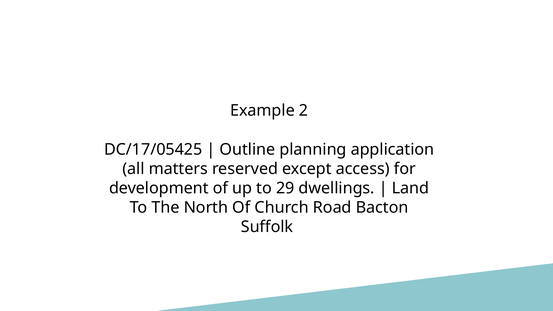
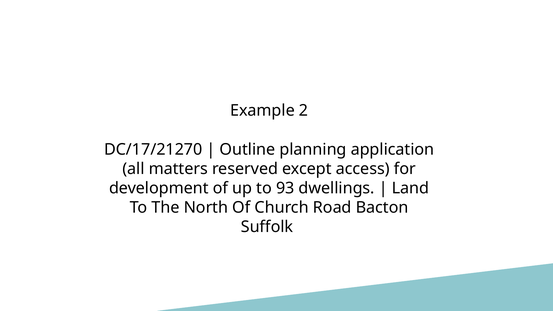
DC/17/05425: DC/17/05425 -> DC/17/21270
29: 29 -> 93
